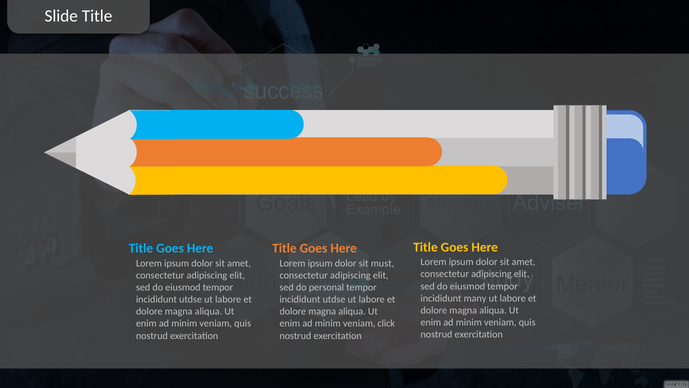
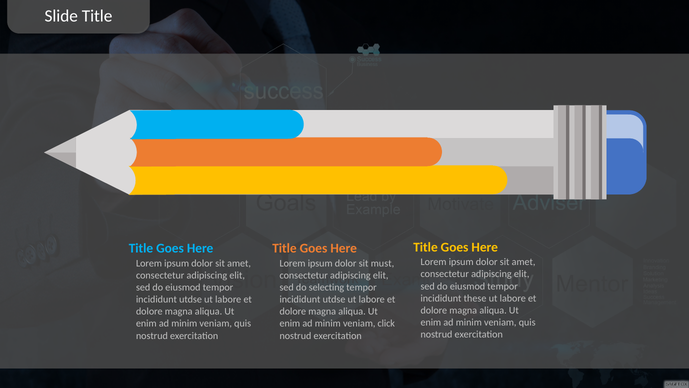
personal: personal -> selecting
many: many -> these
